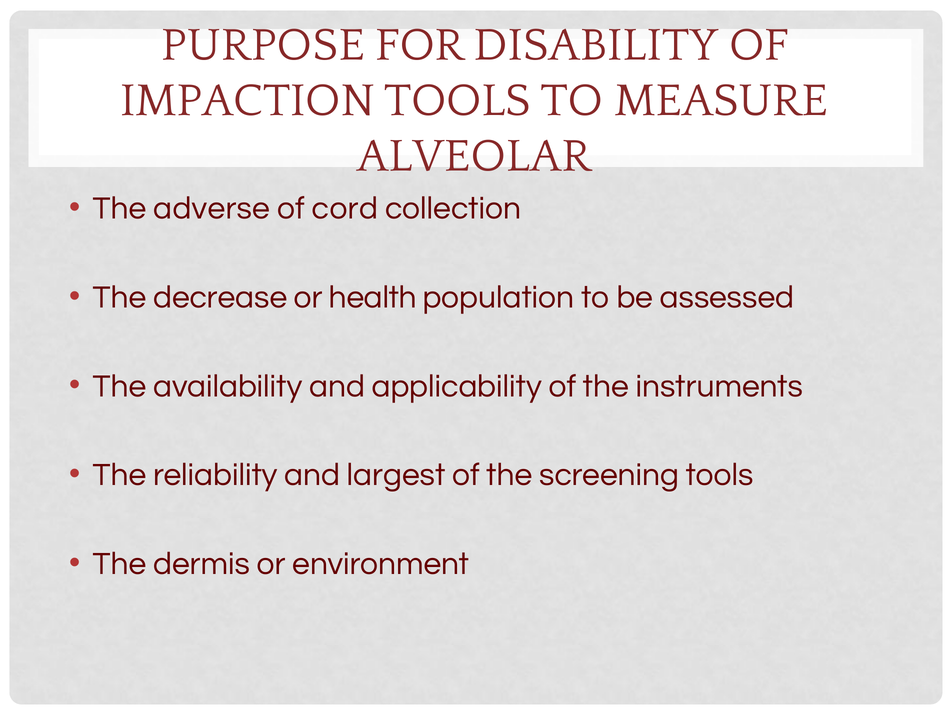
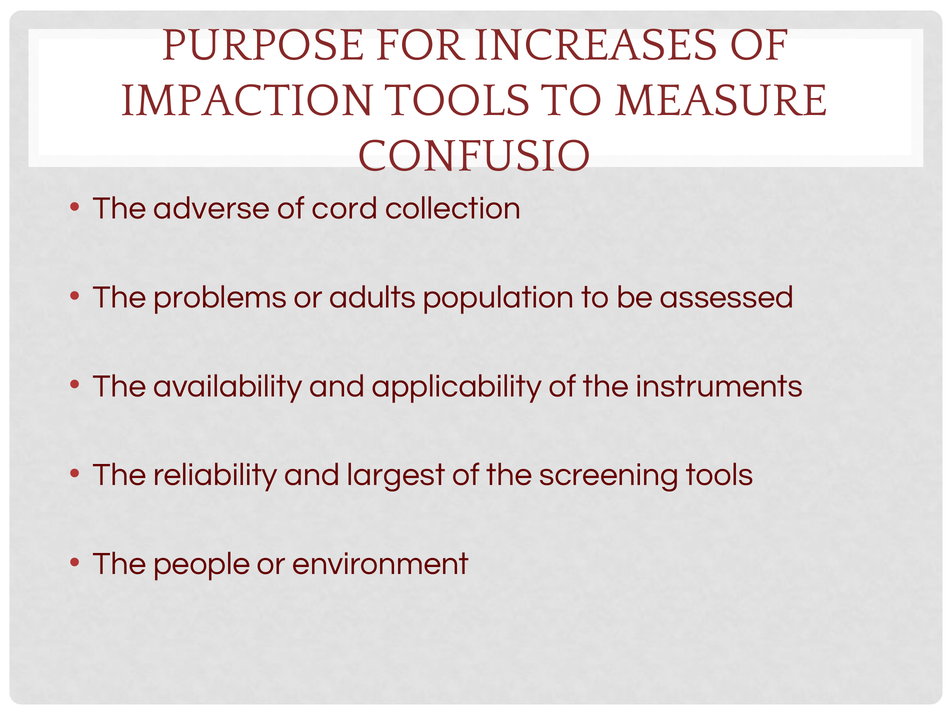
DISABILITY: DISABILITY -> INCREASES
ALVEOLAR: ALVEOLAR -> CONFUSIO
decrease: decrease -> problems
health: health -> adults
dermis: dermis -> people
